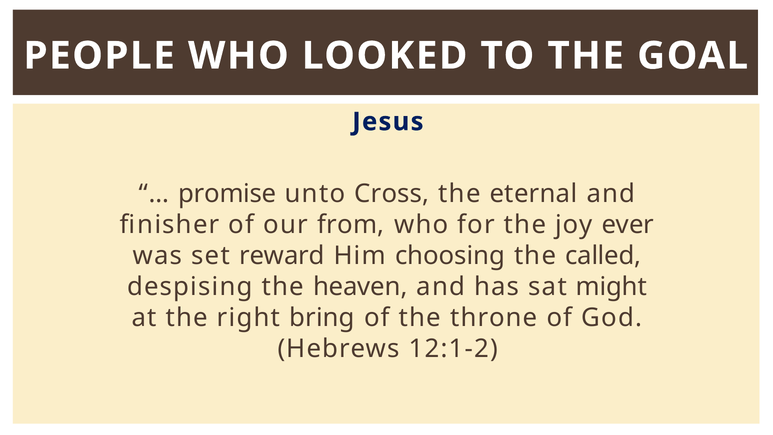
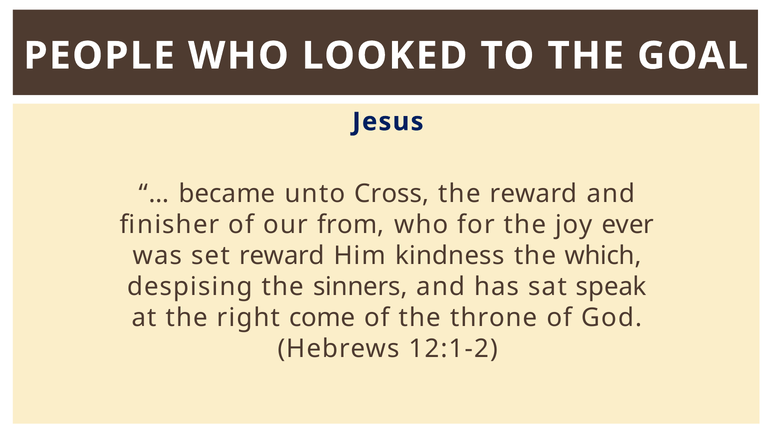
promise: promise -> became
the eternal: eternal -> reward
choosing: choosing -> kindness
called: called -> which
heaven: heaven -> sinners
might: might -> speak
bring: bring -> come
